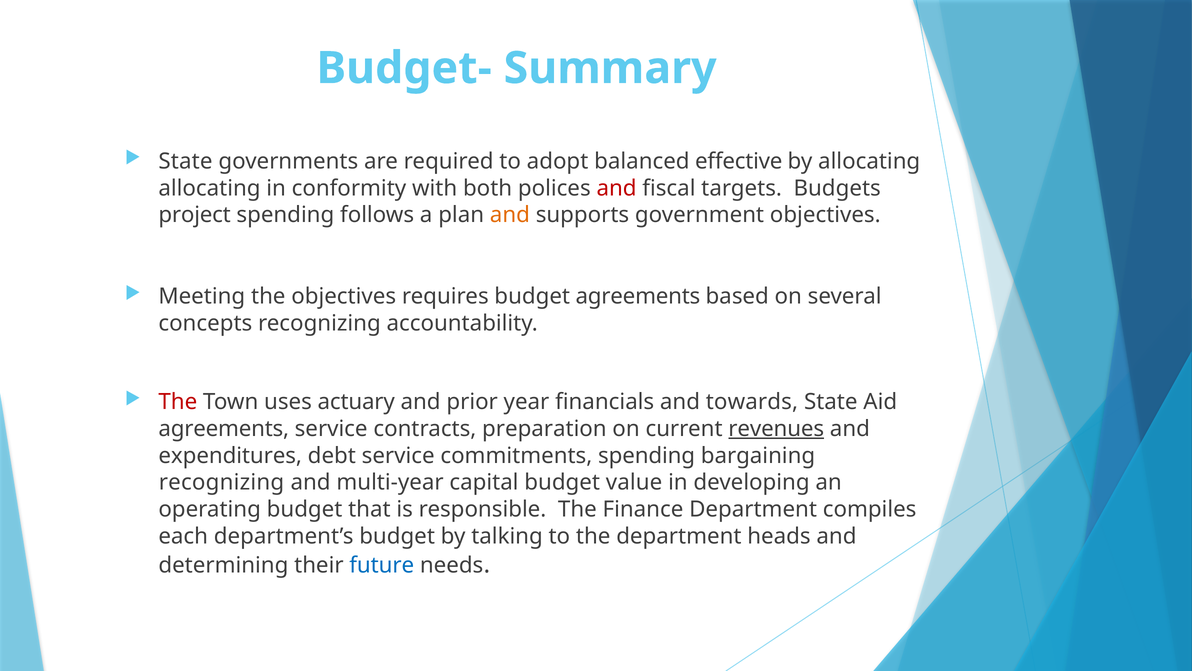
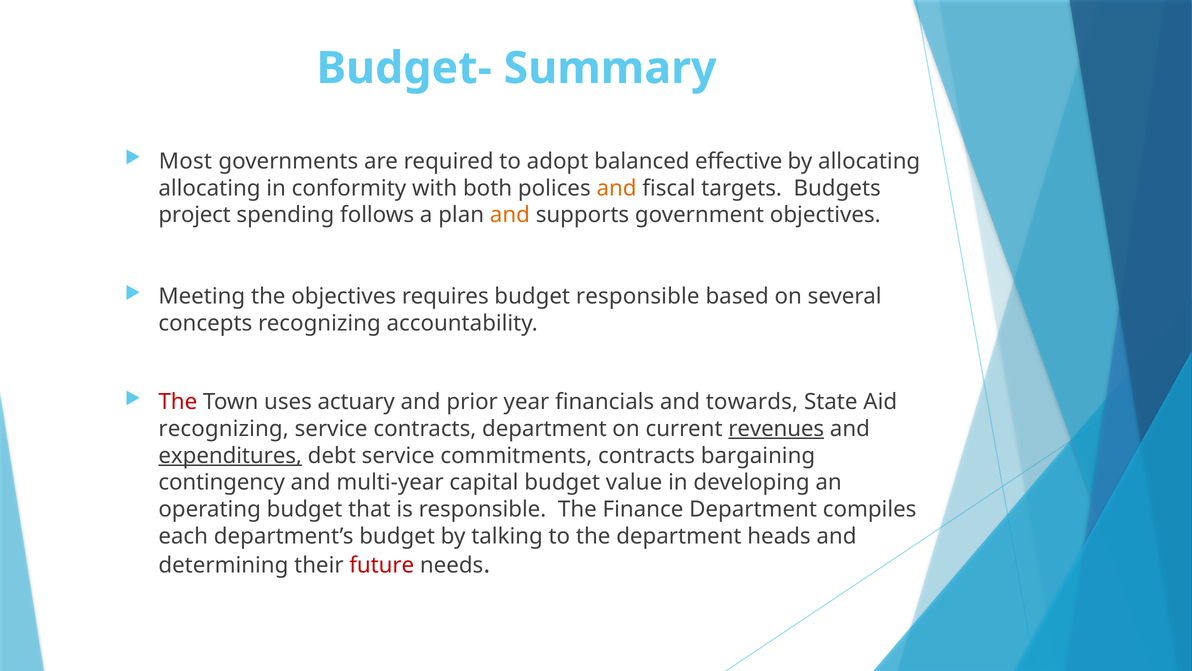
State at (185, 161): State -> Most
and at (617, 188) colour: red -> orange
budget agreements: agreements -> responsible
agreements at (224, 428): agreements -> recognizing
contracts preparation: preparation -> department
expenditures underline: none -> present
commitments spending: spending -> contracts
recognizing at (221, 482): recognizing -> contingency
future colour: blue -> red
